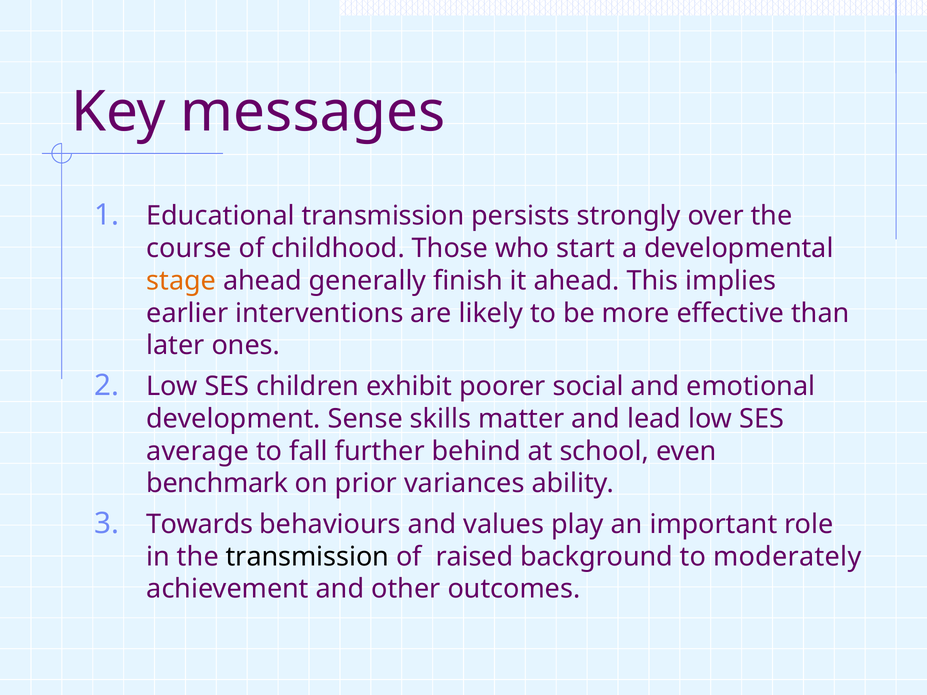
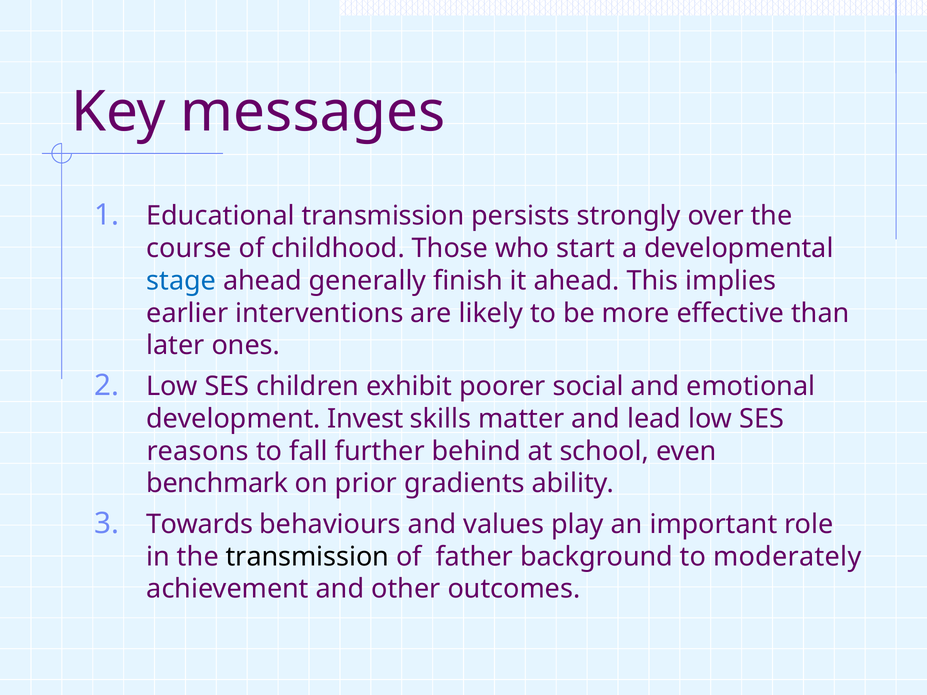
stage colour: orange -> blue
Sense: Sense -> Invest
average: average -> reasons
variances: variances -> gradients
raised: raised -> father
